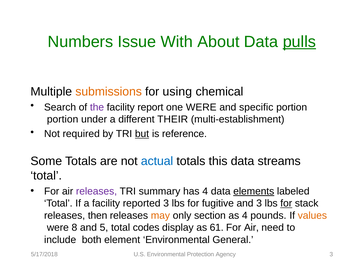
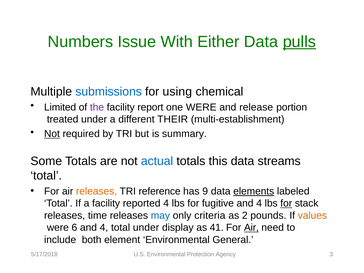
About: About -> Either
submissions colour: orange -> blue
Search: Search -> Limited
specific: specific -> release
portion at (63, 119): portion -> treated
Not at (52, 134) underline: none -> present
but underline: present -> none
reference: reference -> summary
releases at (96, 191) colour: purple -> orange
summary: summary -> reference
has 4: 4 -> 9
reported 3: 3 -> 4
fugitive and 3: 3 -> 4
then: then -> time
may colour: orange -> blue
section: section -> criteria
as 4: 4 -> 2
8: 8 -> 6
5 at (104, 228): 5 -> 4
total codes: codes -> under
61: 61 -> 41
Air at (251, 228) underline: none -> present
